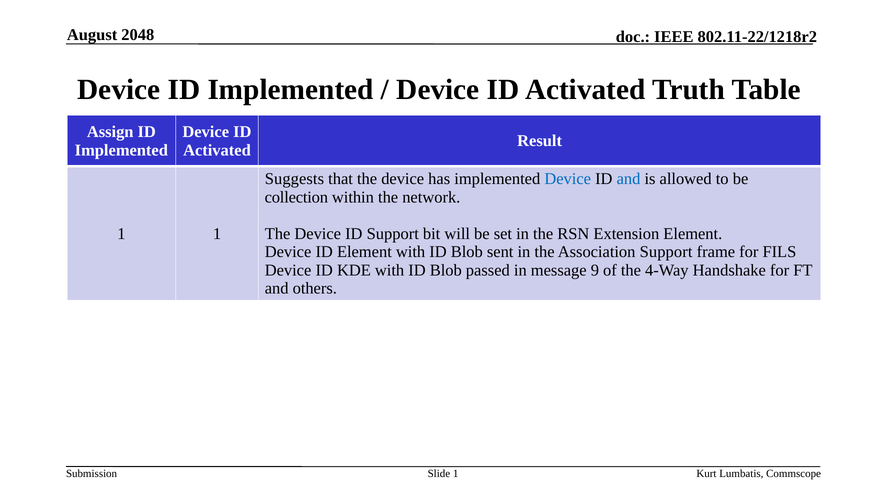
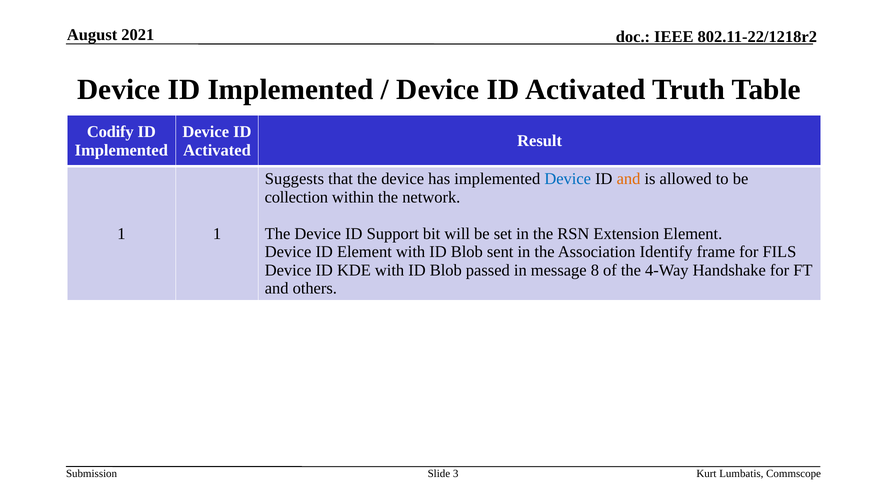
2048: 2048 -> 2021
Assign: Assign -> Codify
and at (629, 179) colour: blue -> orange
Association Support: Support -> Identify
9: 9 -> 8
Slide 1: 1 -> 3
